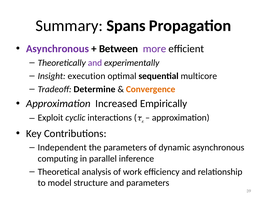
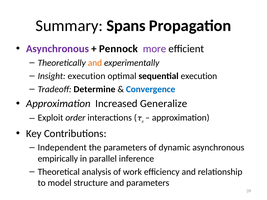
Between: Between -> Pennock
and at (95, 63) colour: purple -> orange
sequential multicore: multicore -> execution
Convergence colour: orange -> blue
Empirically: Empirically -> Generalize
cyclic: cyclic -> order
computing: computing -> empirically
